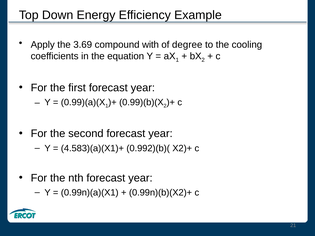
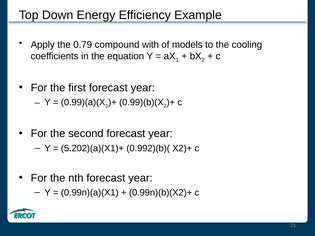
3.69: 3.69 -> 0.79
degree: degree -> models
4.583)(a)(X1)+: 4.583)(a)(X1)+ -> 5.202)(a)(X1)+
